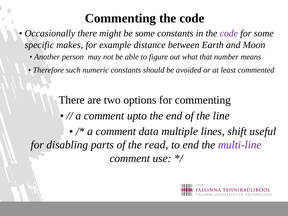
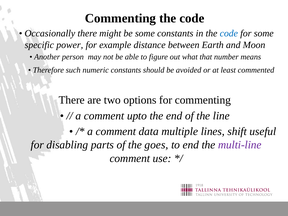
code at (229, 33) colour: purple -> blue
makes: makes -> power
read: read -> goes
